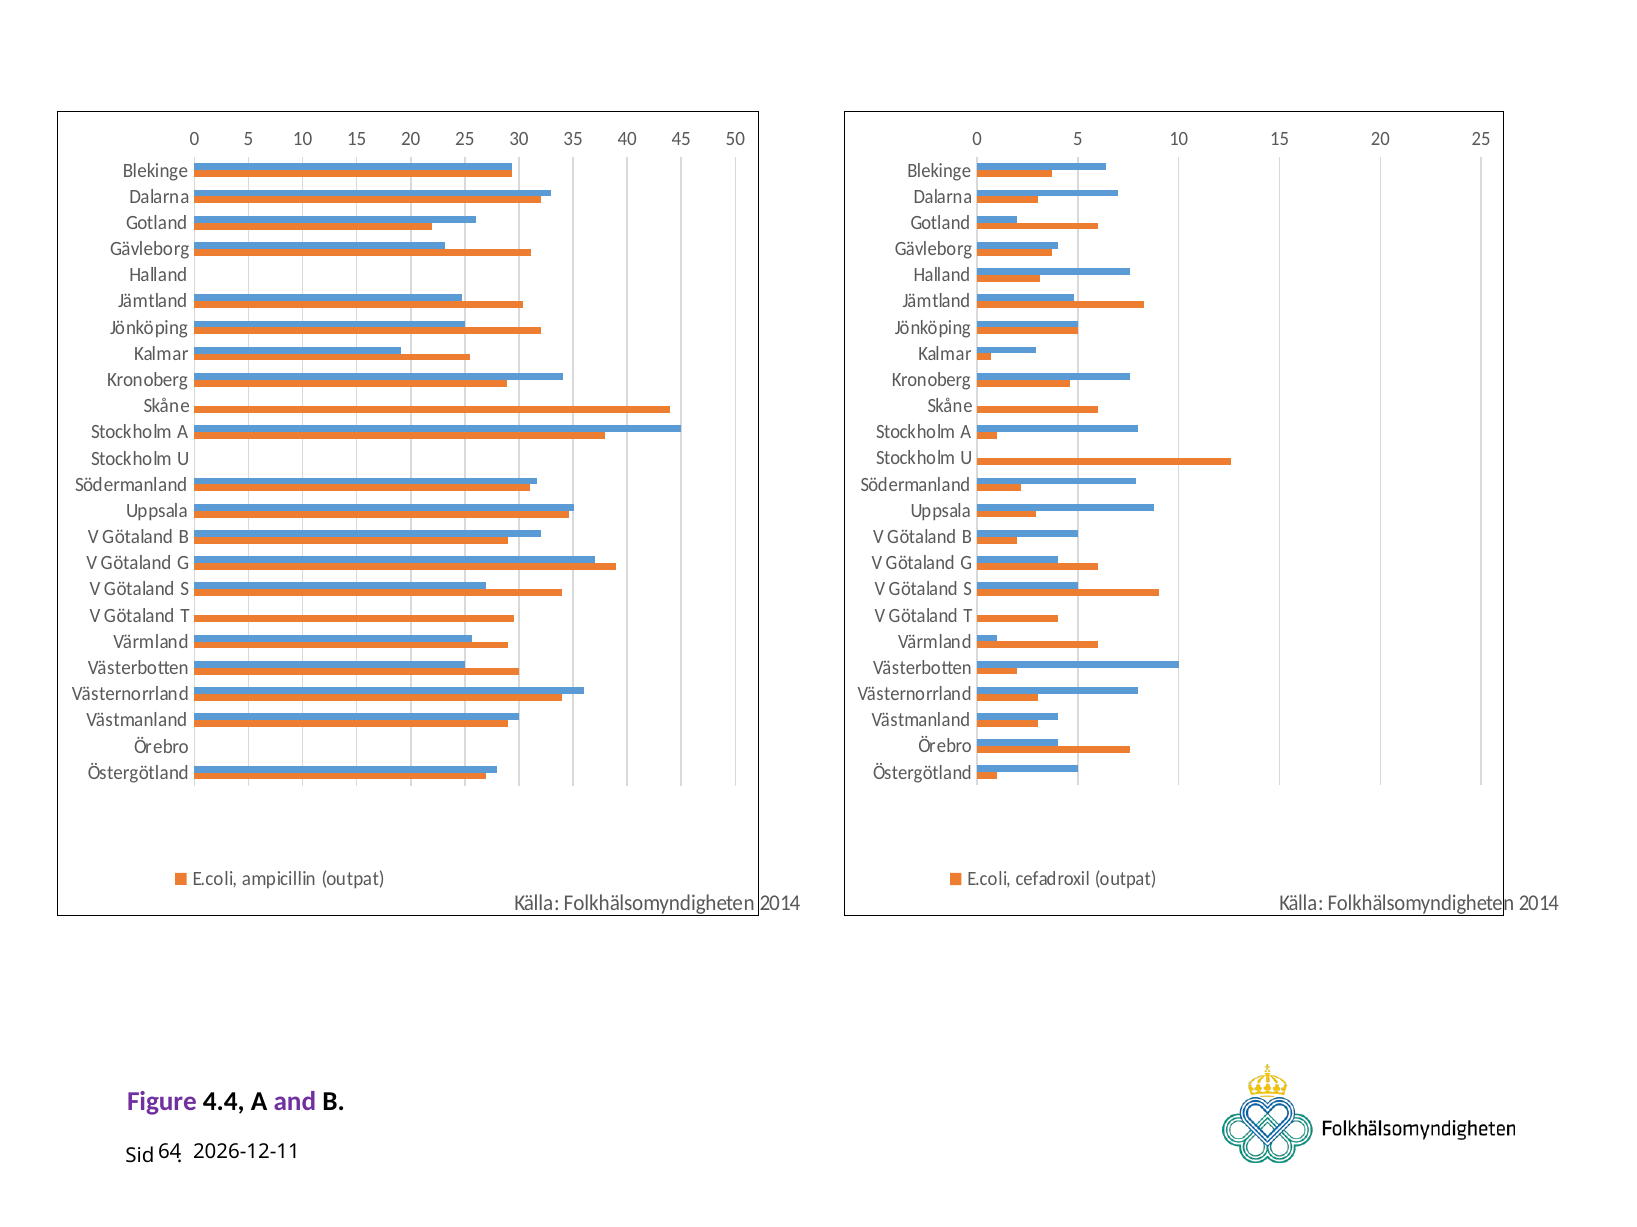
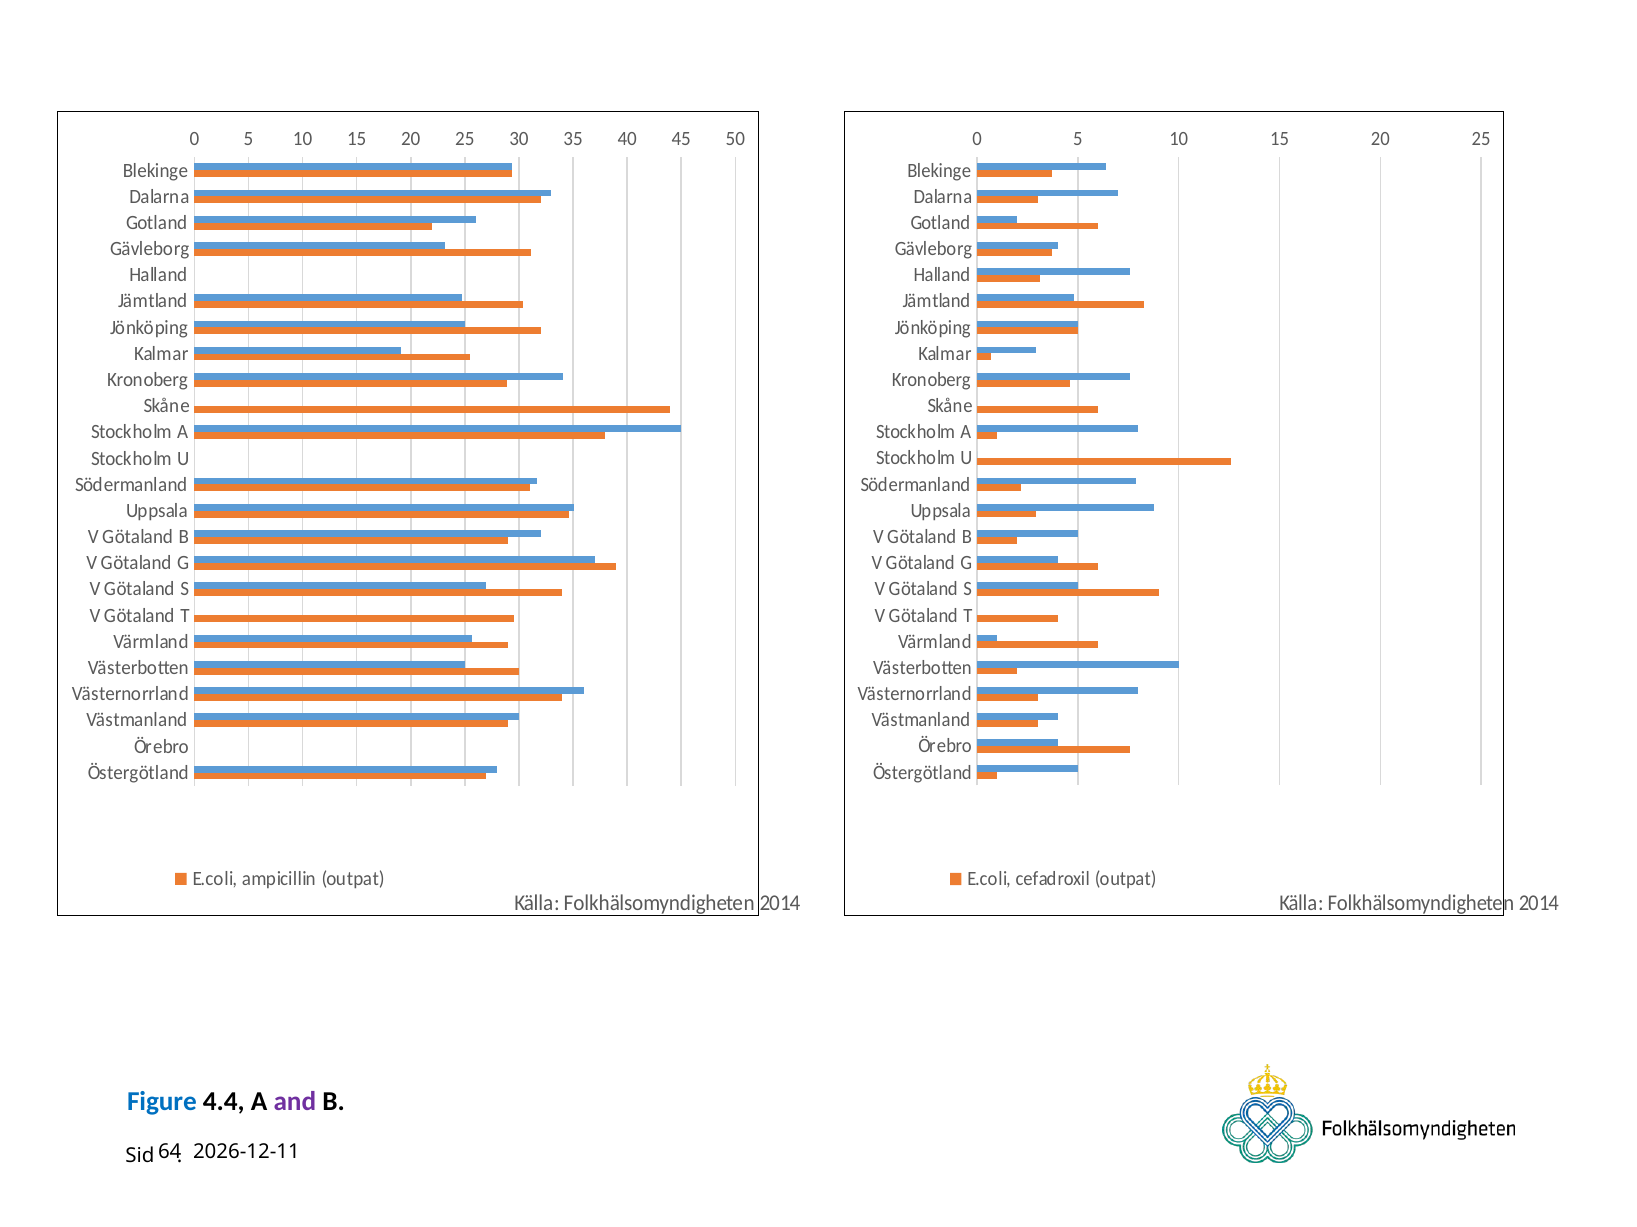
Figure colour: purple -> blue
